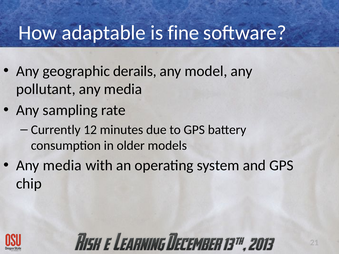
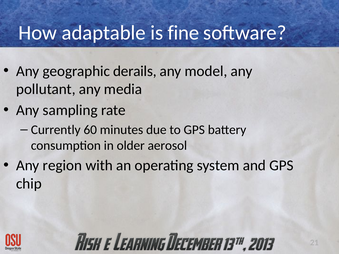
12: 12 -> 60
models: models -> aerosol
media at (62, 166): media -> region
